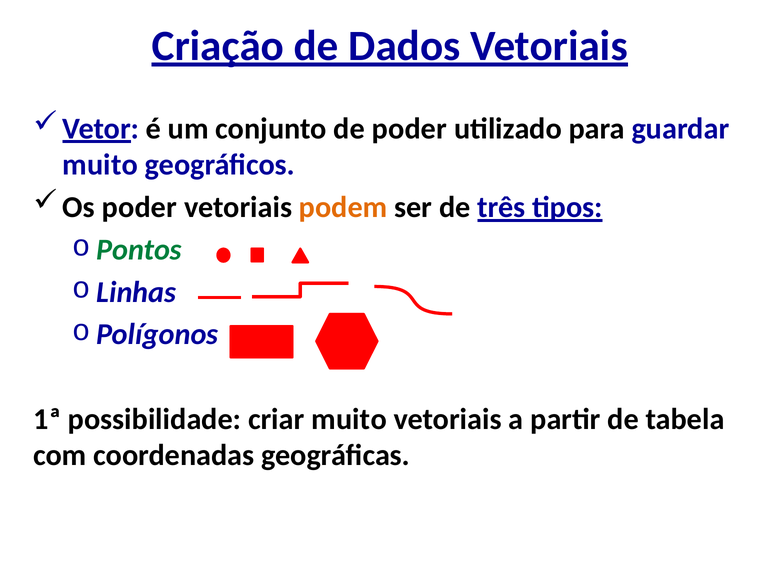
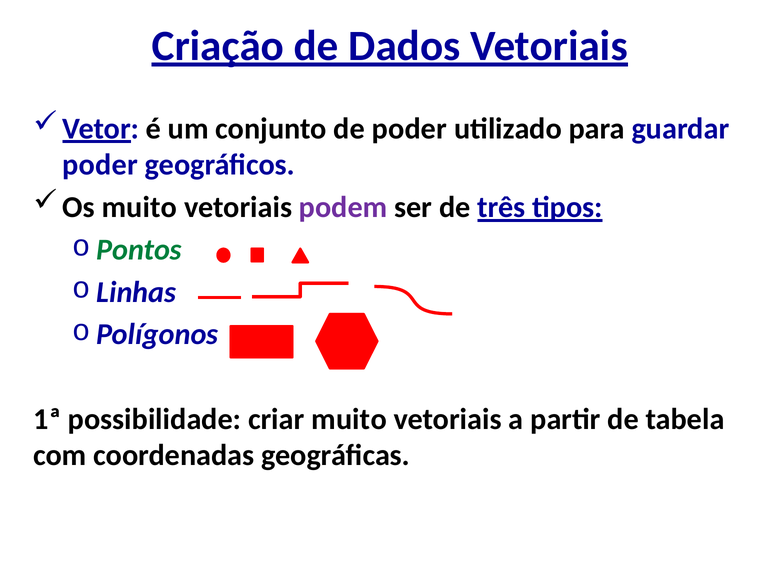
muito at (100, 165): muito -> poder
Os poder: poder -> muito
podem colour: orange -> purple
